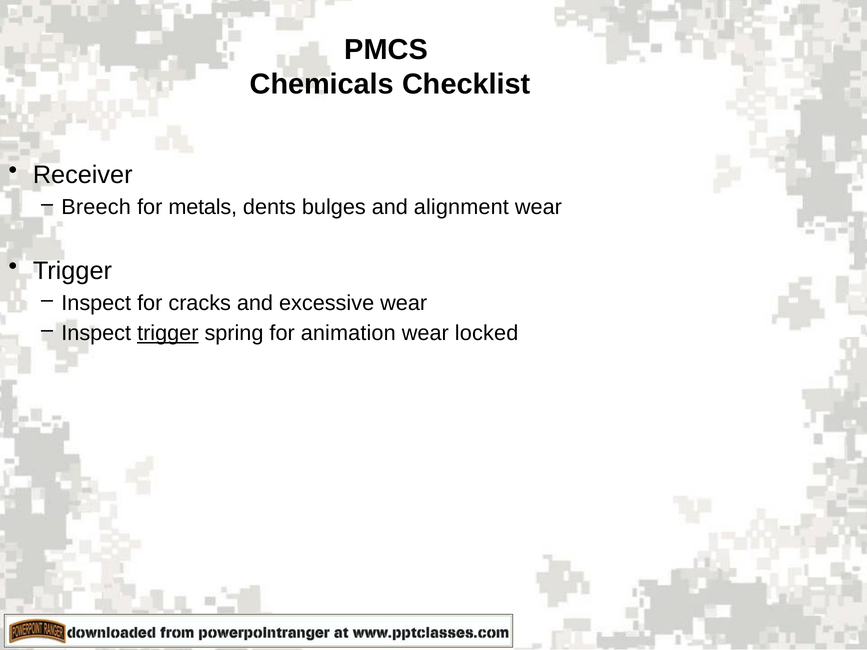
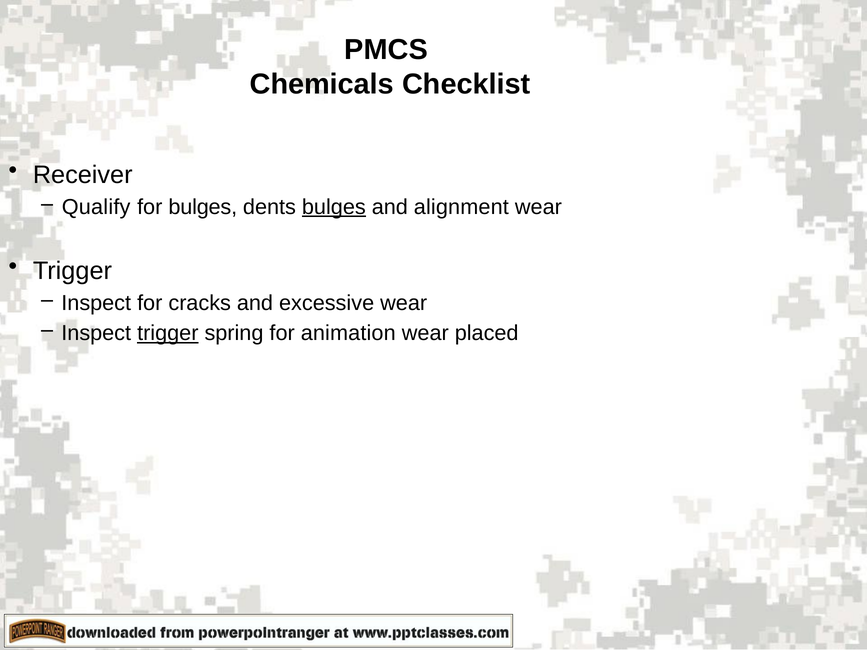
Breech: Breech -> Qualify
for metals: metals -> bulges
bulges at (334, 207) underline: none -> present
locked: locked -> placed
